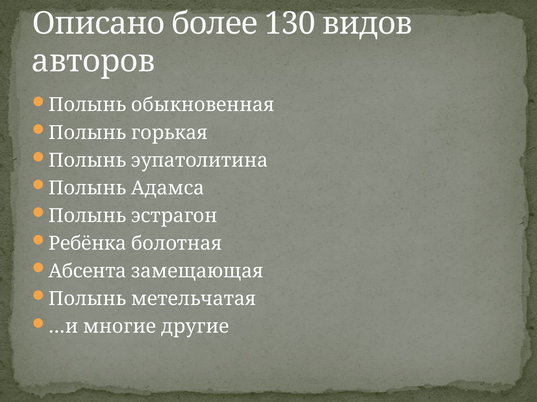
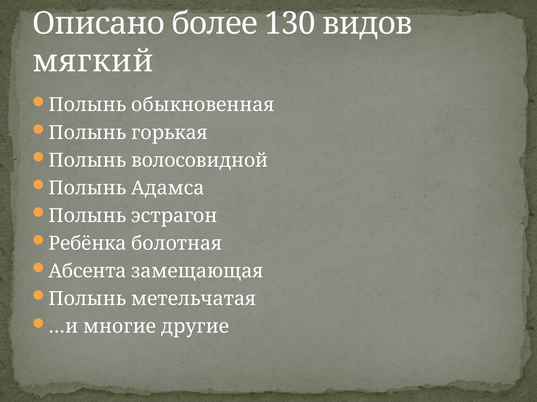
авторов: авторов -> мягкий
эупатолитина: эупатолитина -> волосовидной
